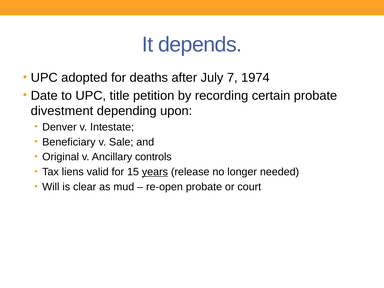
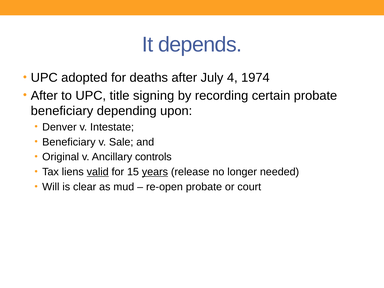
7: 7 -> 4
Date at (44, 96): Date -> After
petition: petition -> signing
divestment at (62, 111): divestment -> beneficiary
valid underline: none -> present
